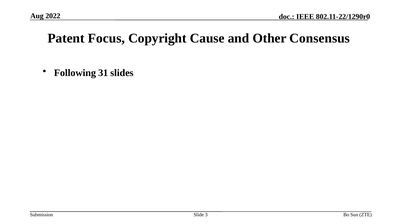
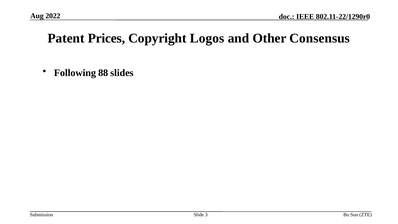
Focus: Focus -> Prices
Cause: Cause -> Logos
31: 31 -> 88
